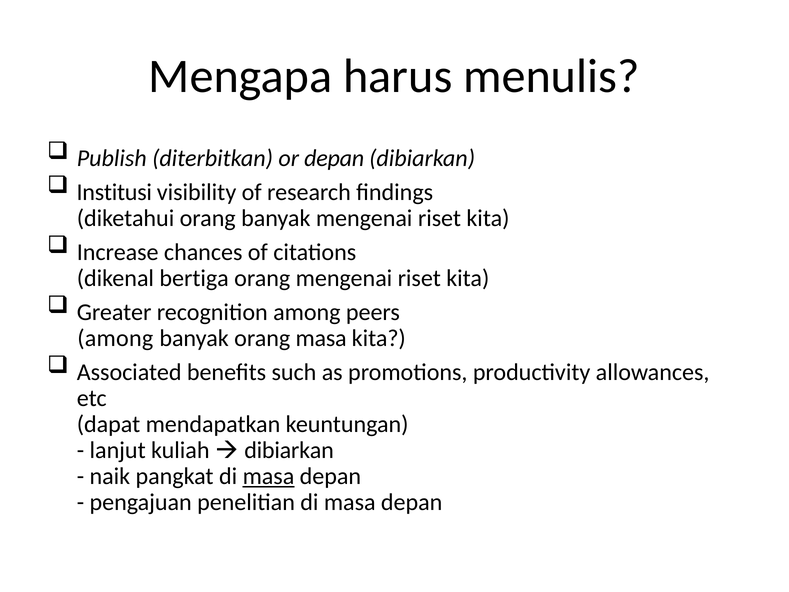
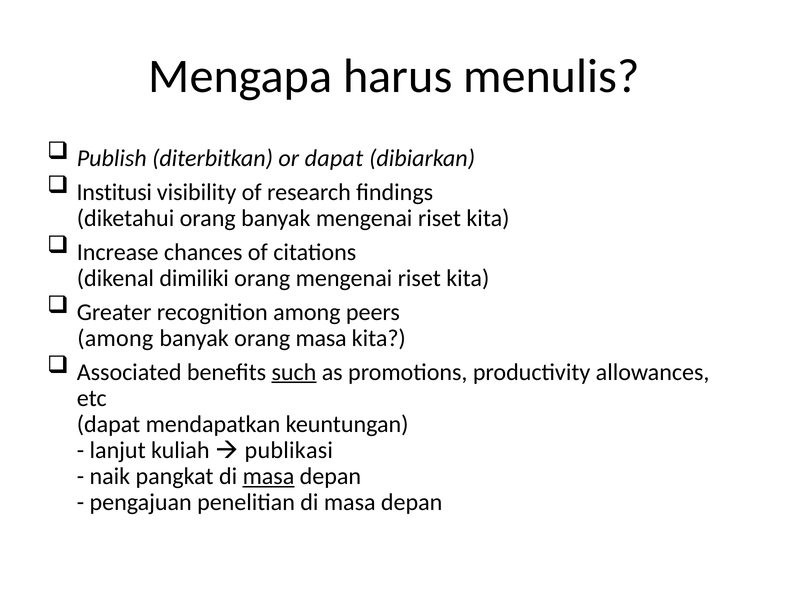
or depan: depan -> dapat
bertiga: bertiga -> dimiliki
such underline: none -> present
dibiarkan at (289, 450): dibiarkan -> publikasi
